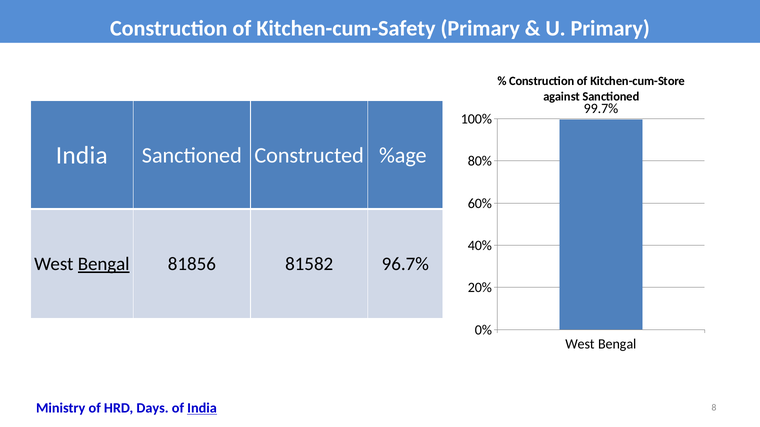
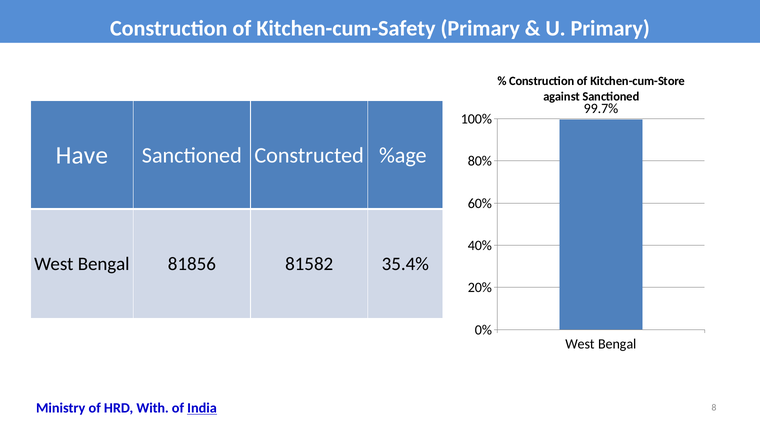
India at (82, 155): India -> Have
Bengal at (104, 264) underline: present -> none
96.7%: 96.7% -> 35.4%
Days: Days -> With
